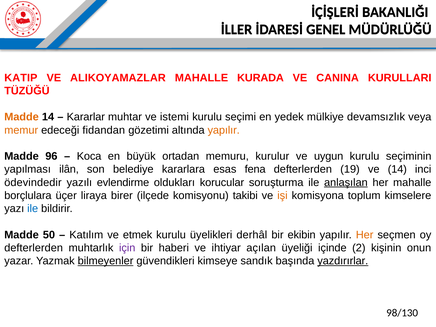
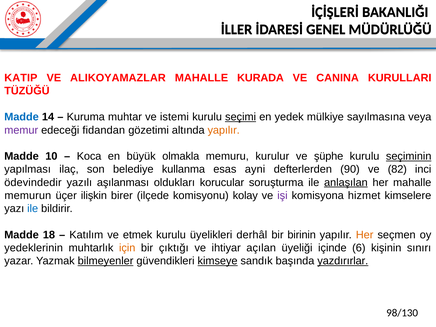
Madde at (22, 117) colour: orange -> blue
Kararlar: Kararlar -> Kuruma
seçimi underline: none -> present
devamsızlık: devamsızlık -> sayılmasına
memur colour: orange -> purple
96: 96 -> 10
ortadan: ortadan -> olmakla
uygun: uygun -> şüphe
seçiminin underline: none -> present
ilân: ilân -> ilaç
kararlara: kararlara -> kullanma
fena: fena -> ayni
19: 19 -> 90
ve 14: 14 -> 82
evlendirme: evlendirme -> aşılanması
borçlulara: borçlulara -> memurun
liraya: liraya -> ilişkin
takibi: takibi -> kolay
işi colour: orange -> purple
toplum: toplum -> hizmet
50: 50 -> 18
ekibin: ekibin -> birinin
defterlerden at (34, 248): defterlerden -> yedeklerinin
için colour: purple -> orange
haberi: haberi -> çıktığı
2: 2 -> 6
onun: onun -> sınırı
kimseye underline: none -> present
